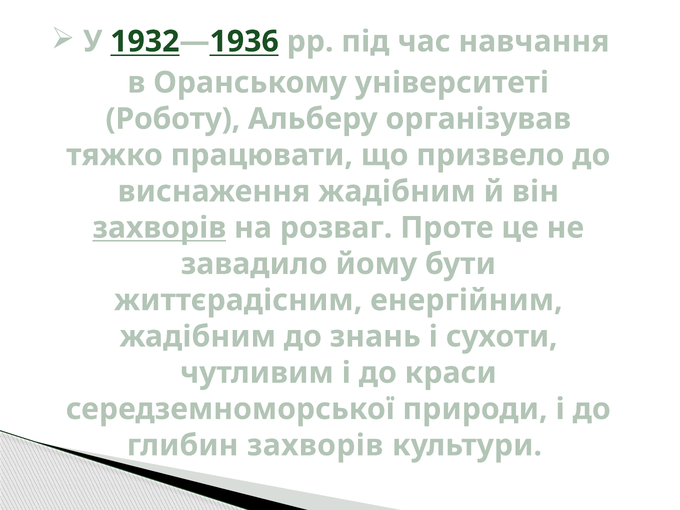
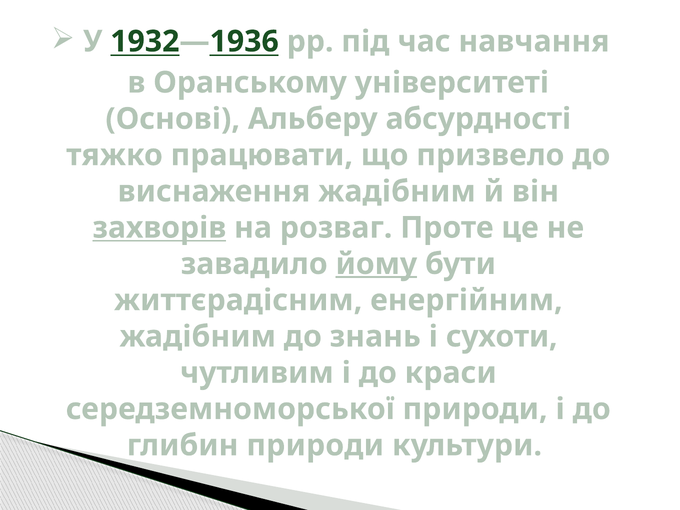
Роботу: Роботу -> Основі
організував: організував -> абсурдності
йому underline: none -> present
глибин захворів: захворів -> природи
